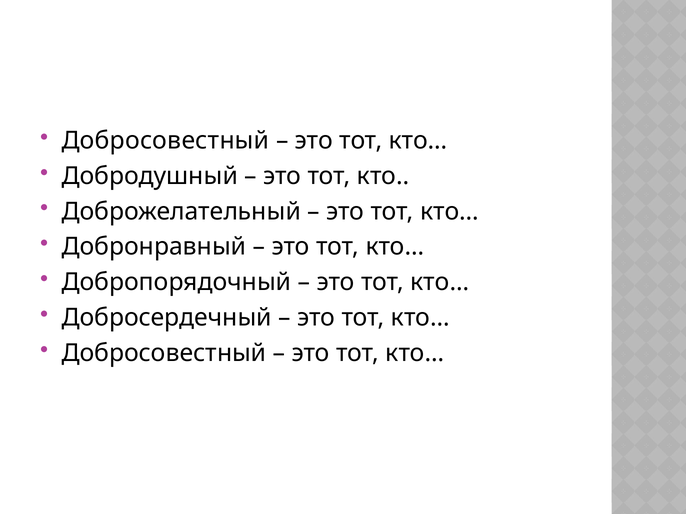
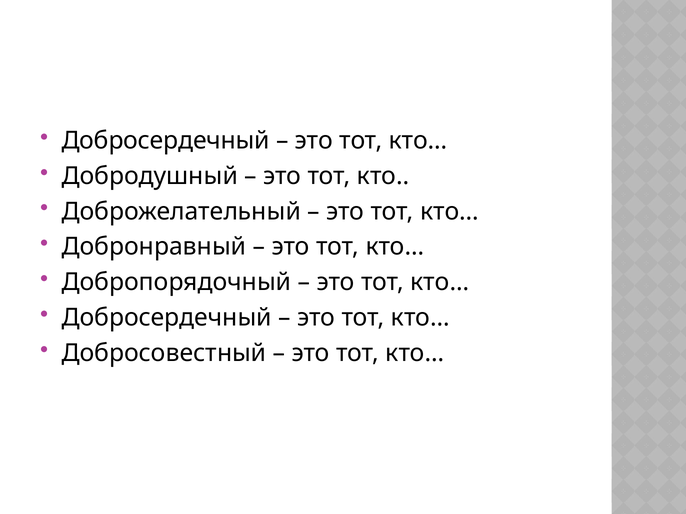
Добросовестный at (165, 141): Добросовестный -> Добросердечный
